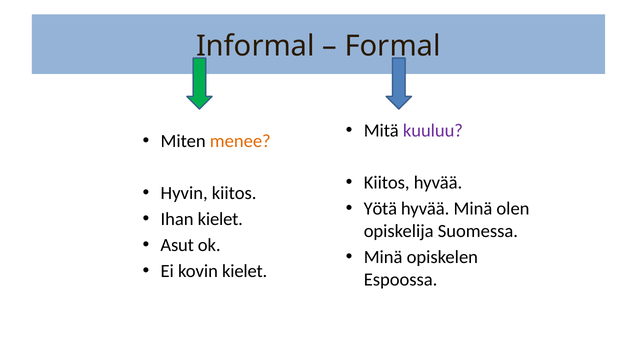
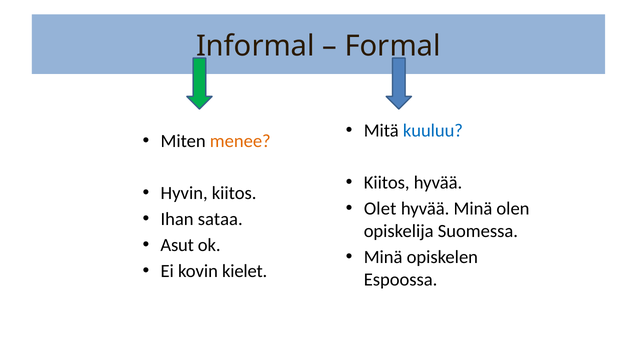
kuuluu colour: purple -> blue
Yötä: Yötä -> Olet
Ihan kielet: kielet -> sataa
